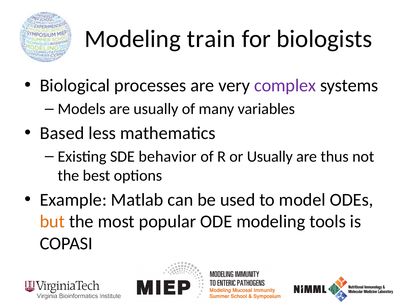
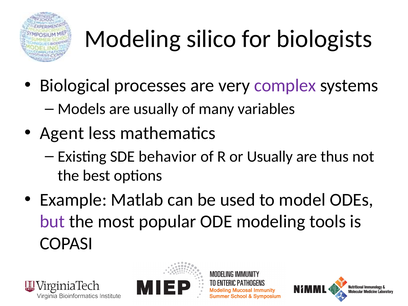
train: train -> silico
Based: Based -> Agent
but colour: orange -> purple
